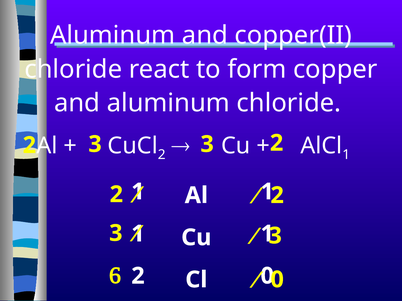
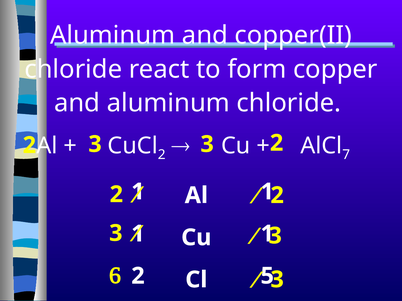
1 at (346, 155): 1 -> 7
0 at (277, 280): 0 -> 3
2 0: 0 -> 5
